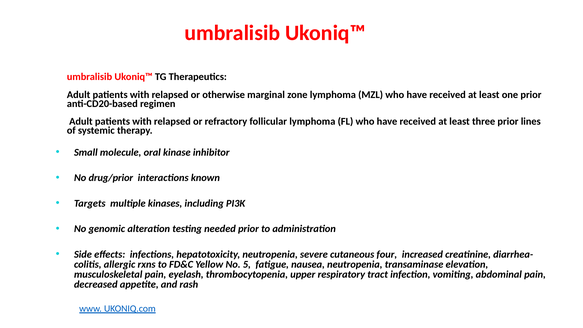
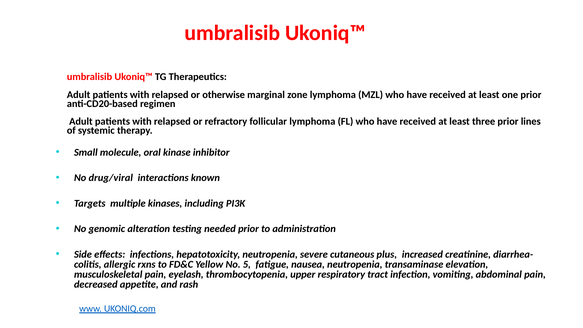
drug/prior: drug/prior -> drug/viral
four: four -> plus
